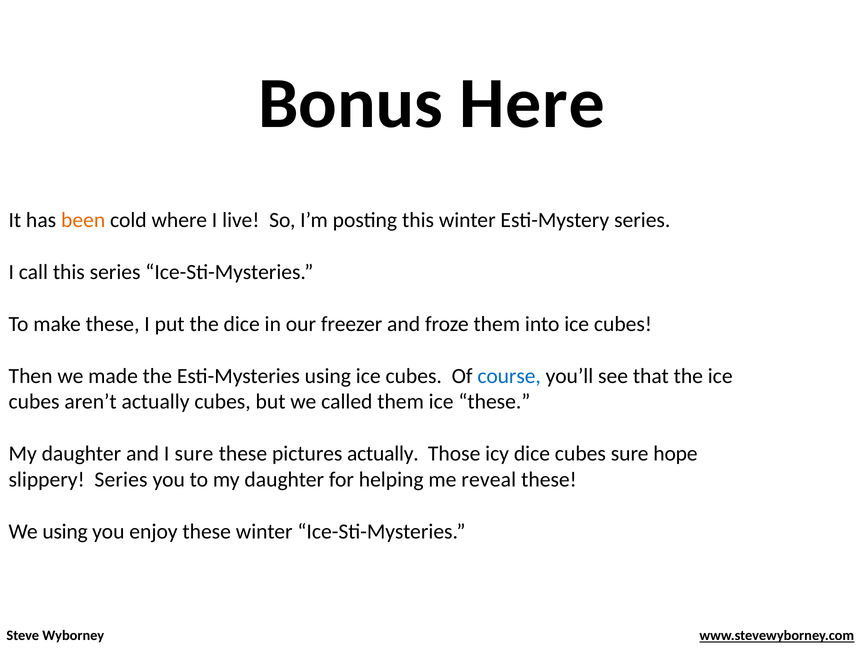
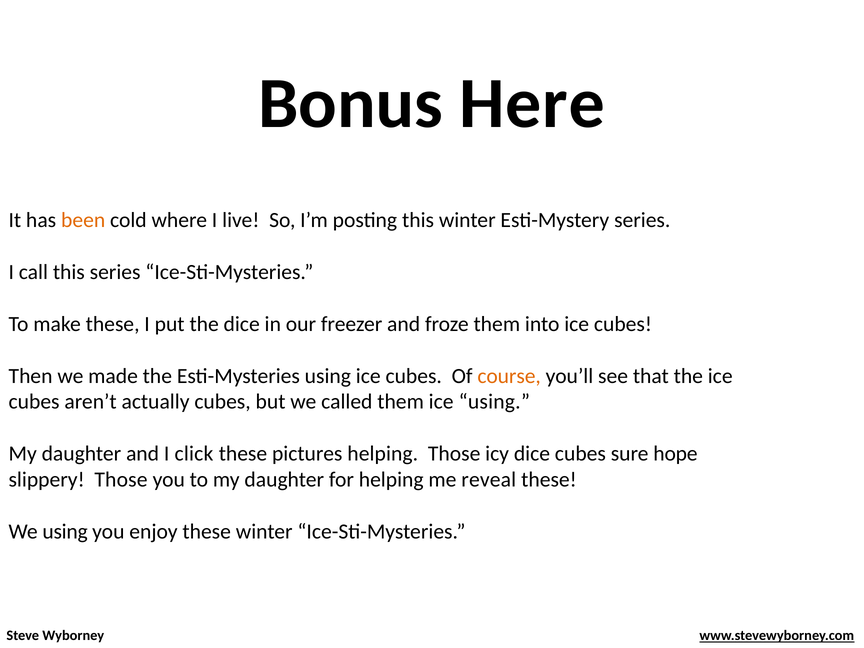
course colour: blue -> orange
ice these: these -> using
I sure: sure -> click
pictures actually: actually -> helping
slippery Series: Series -> Those
